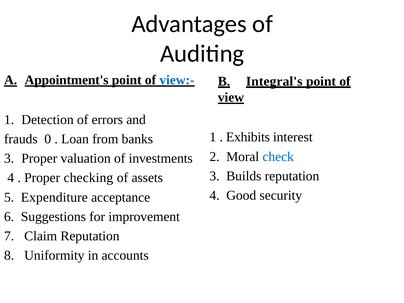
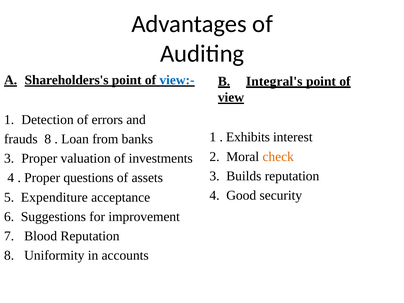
Appointment's: Appointment's -> Shareholders's
frauds 0: 0 -> 8
check colour: blue -> orange
checking: checking -> questions
Claim: Claim -> Blood
